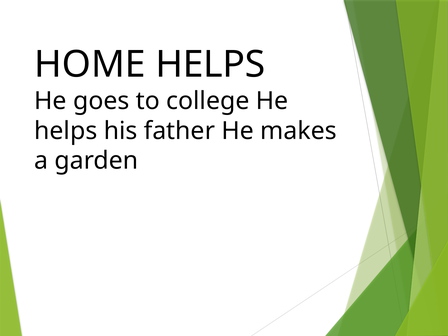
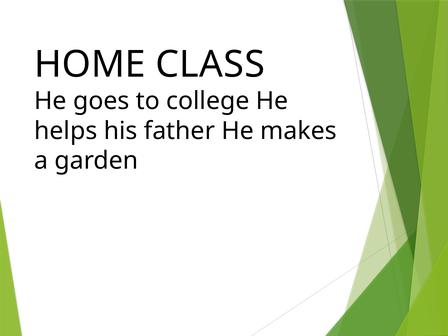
HOME HELPS: HELPS -> CLASS
